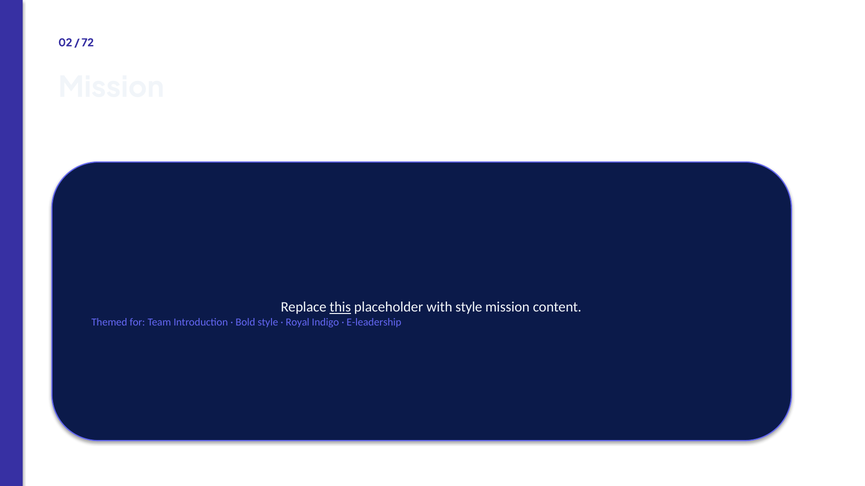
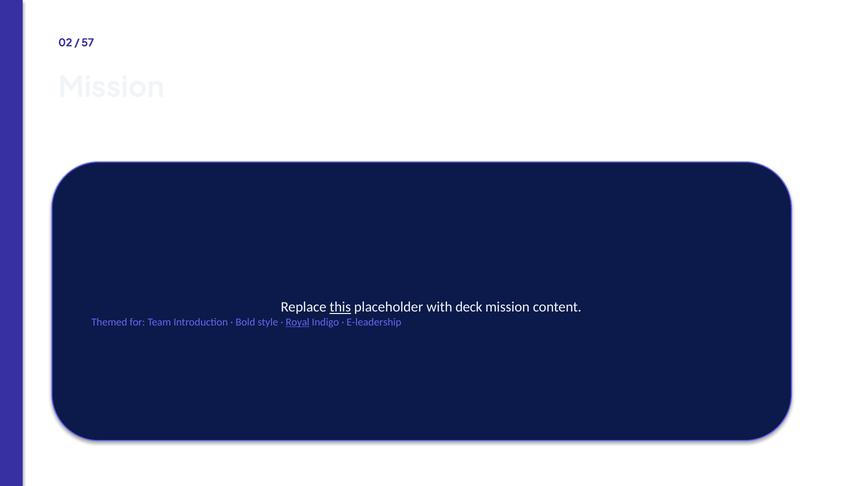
72: 72 -> 57
with style: style -> deck
Royal underline: none -> present
